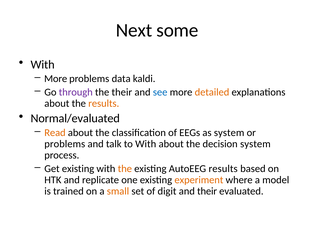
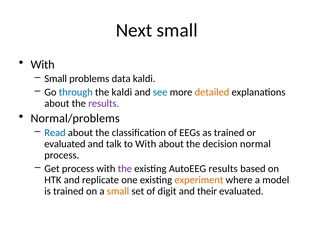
Next some: some -> small
More at (56, 79): More -> Small
through colour: purple -> blue
the their: their -> kaldi
results at (104, 104) colour: orange -> purple
Normal/evaluated: Normal/evaluated -> Normal/problems
Read colour: orange -> blue
as system: system -> trained
problems at (65, 144): problems -> evaluated
decision system: system -> normal
Get existing: existing -> process
the at (125, 169) colour: orange -> purple
